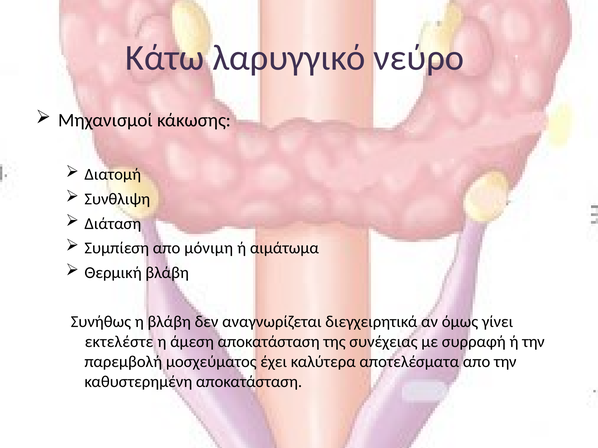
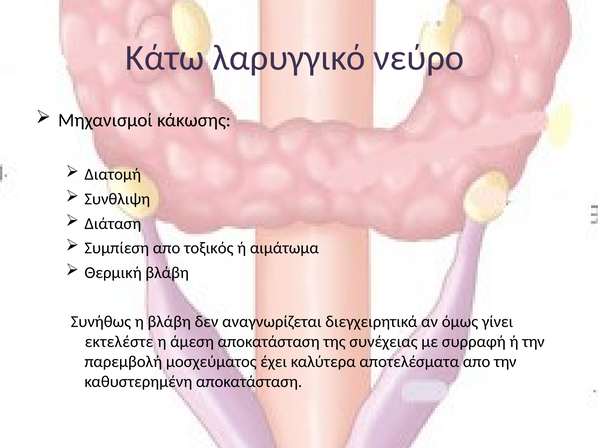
μόνιμη: μόνιμη -> τοξικός
